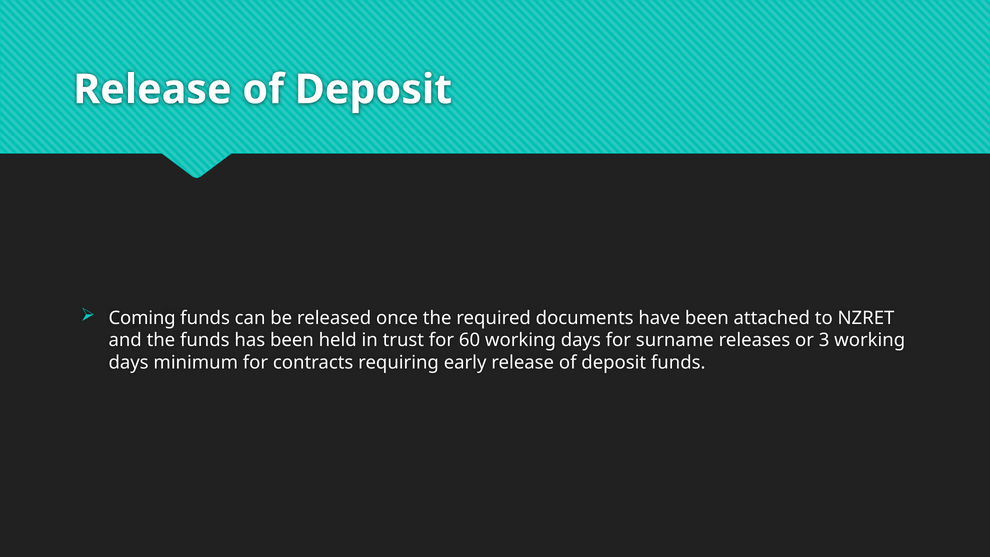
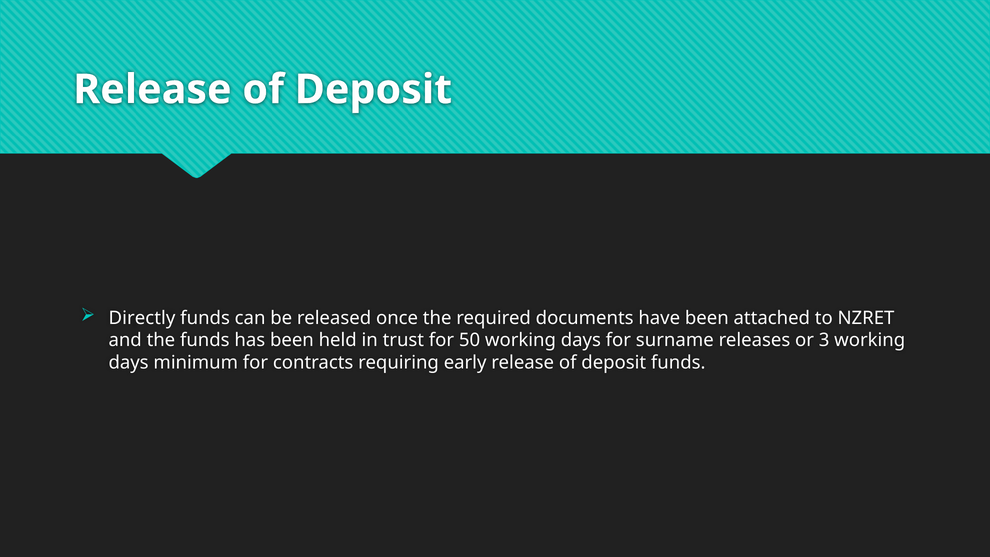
Coming: Coming -> Directly
60: 60 -> 50
